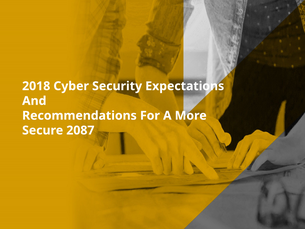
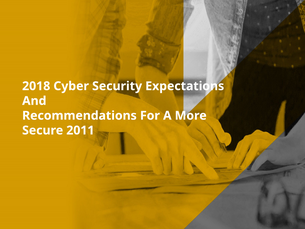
2087: 2087 -> 2011
